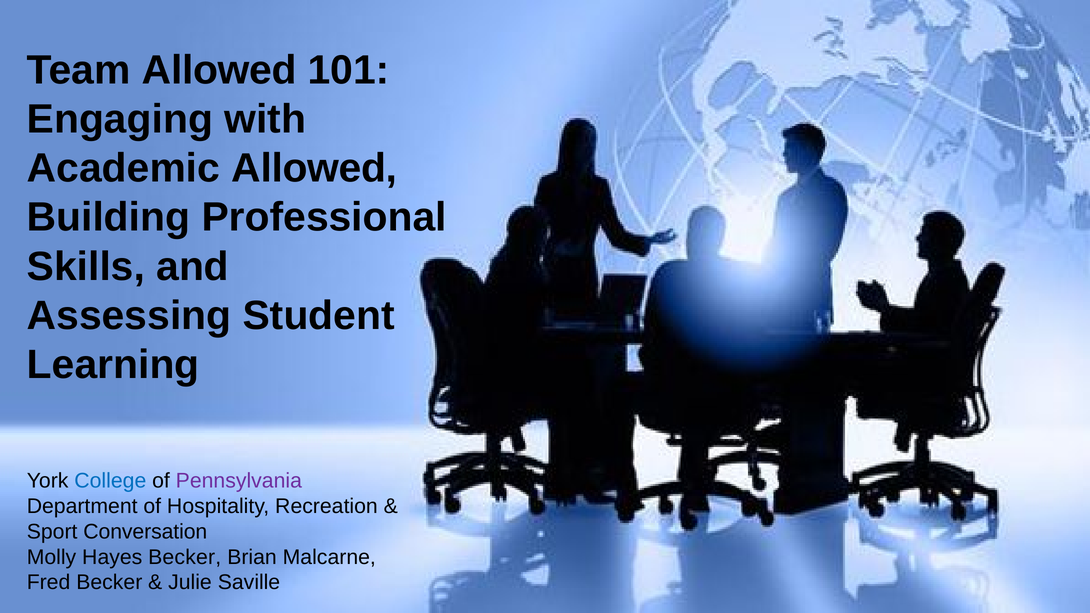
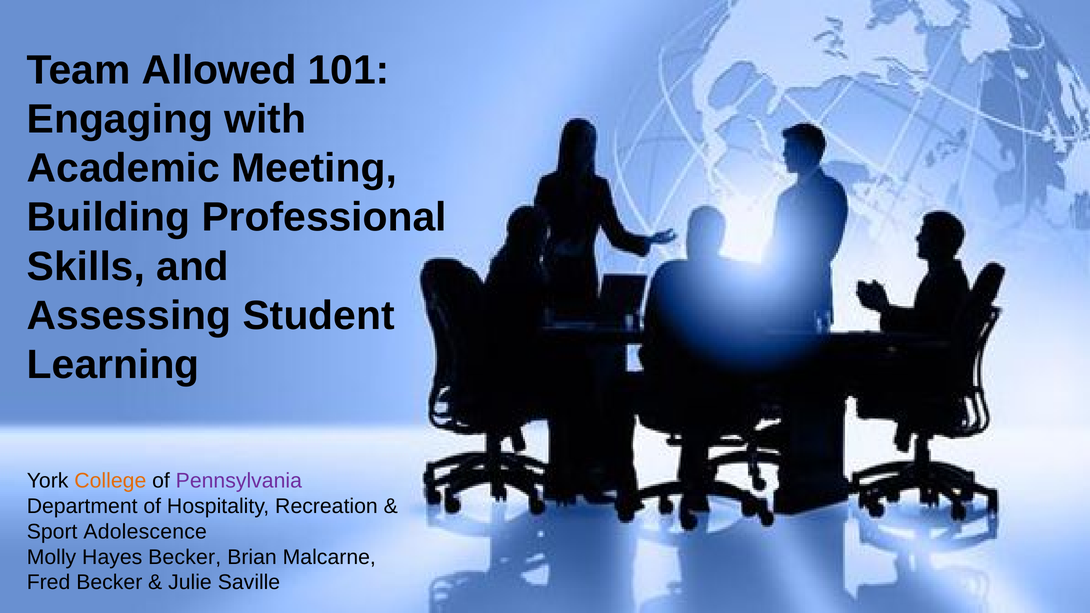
Academic Allowed: Allowed -> Meeting
College colour: blue -> orange
Conversation: Conversation -> Adolescence
